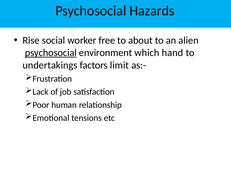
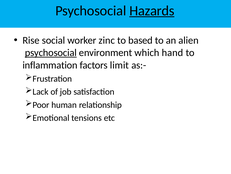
Hazards underline: none -> present
free: free -> zinc
about: about -> based
undertakings: undertakings -> inflammation
